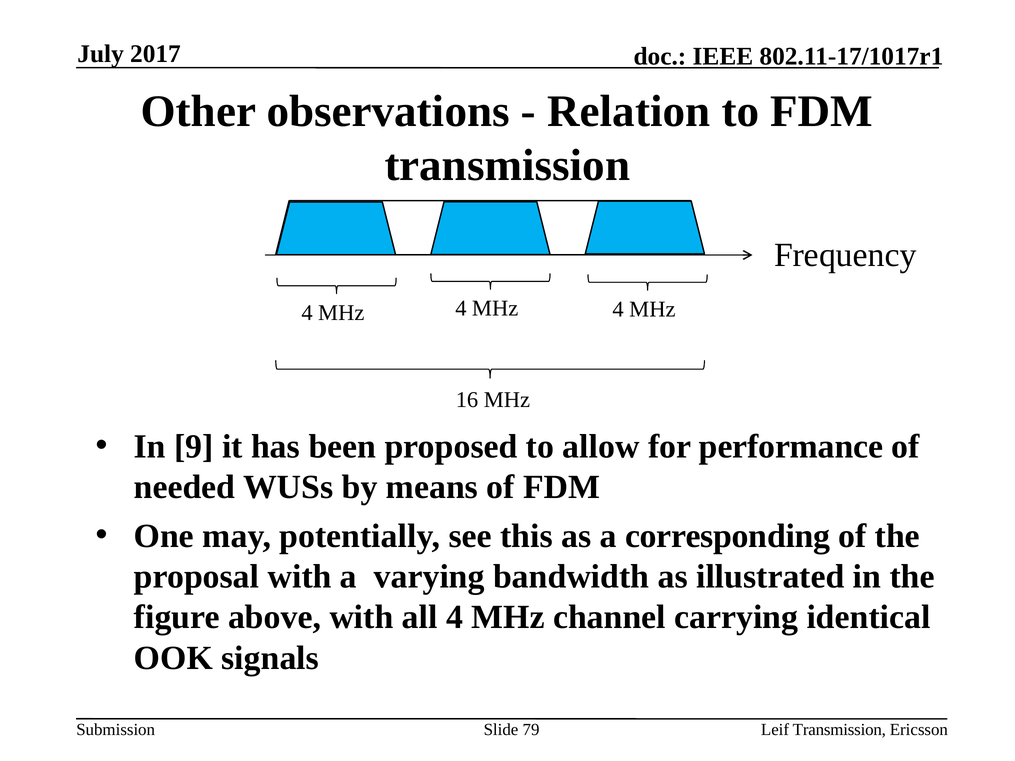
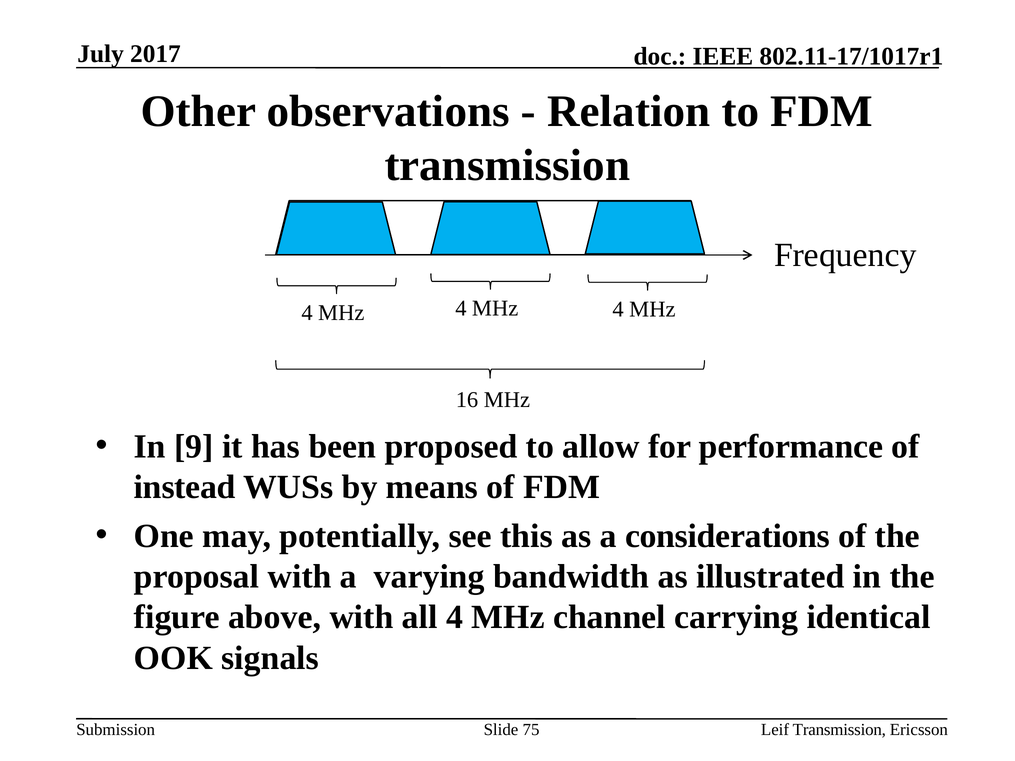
needed: needed -> instead
corresponding: corresponding -> considerations
79: 79 -> 75
